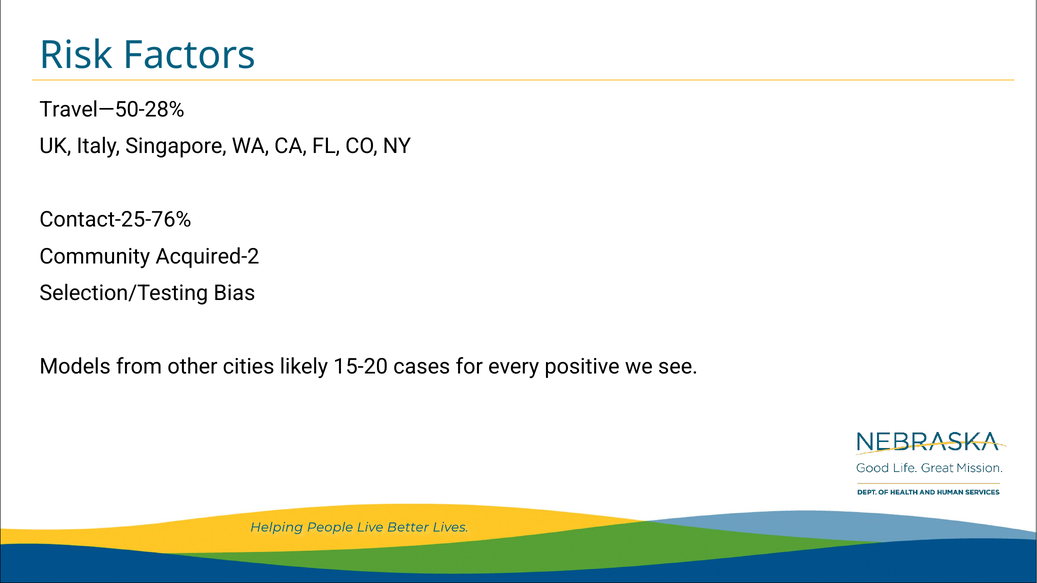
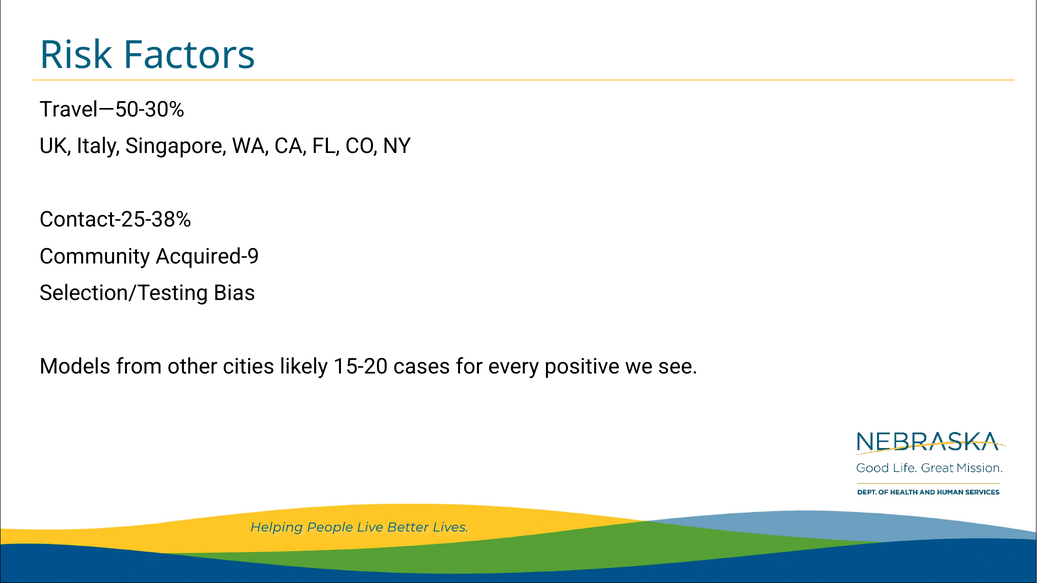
Travel—50-28%: Travel—50-28% -> Travel—50-30%
Contact-25-76%: Contact-25-76% -> Contact-25-38%
Acquired-2: Acquired-2 -> Acquired-9
